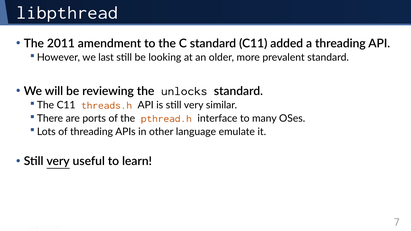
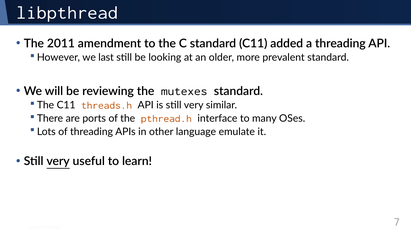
unlocks: unlocks -> mutexes
